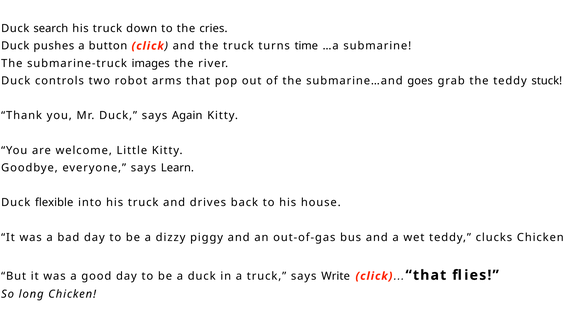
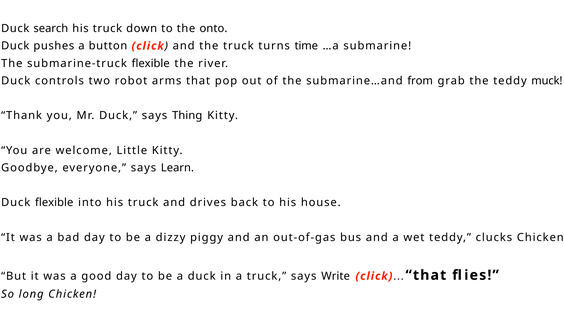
cries: cries -> onto
truck images: images -> flexible
goes: goes -> from
stuck: stuck -> muck
Again: Again -> Thing
